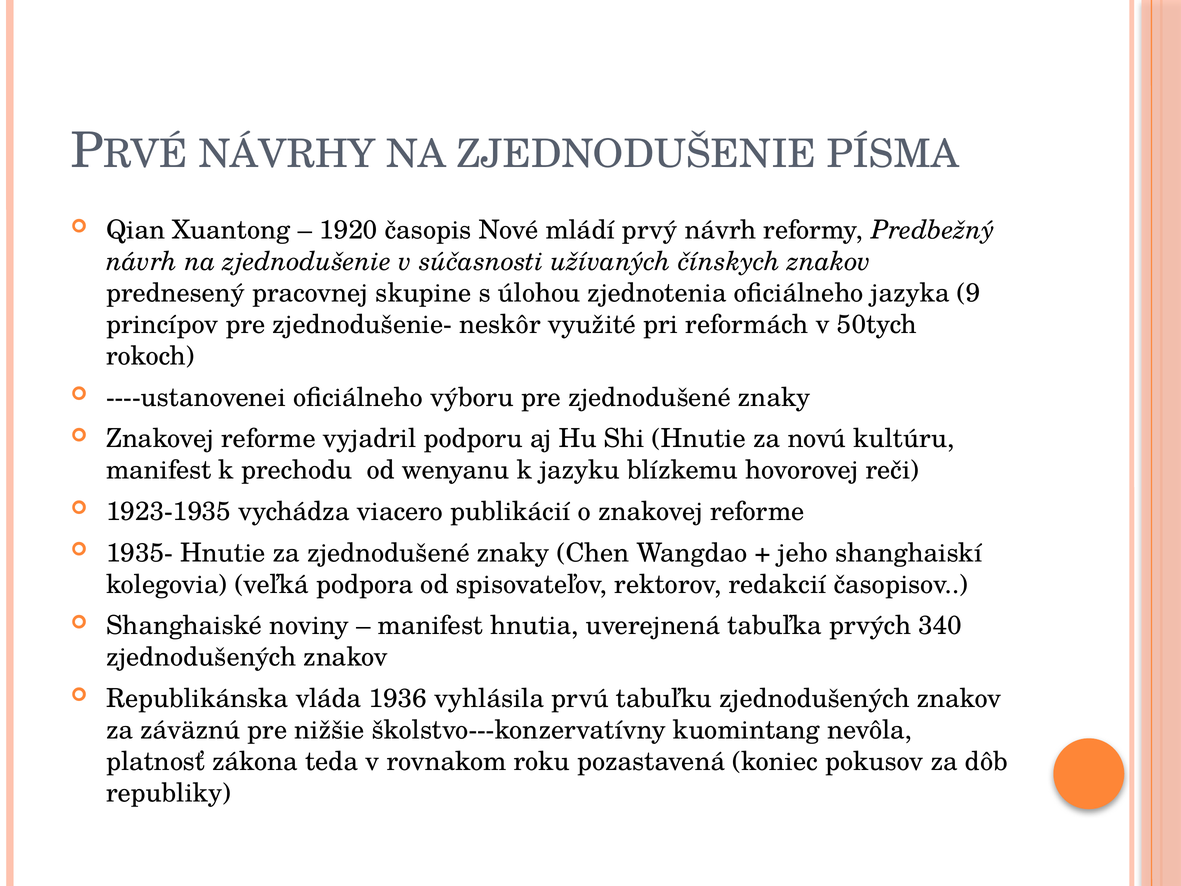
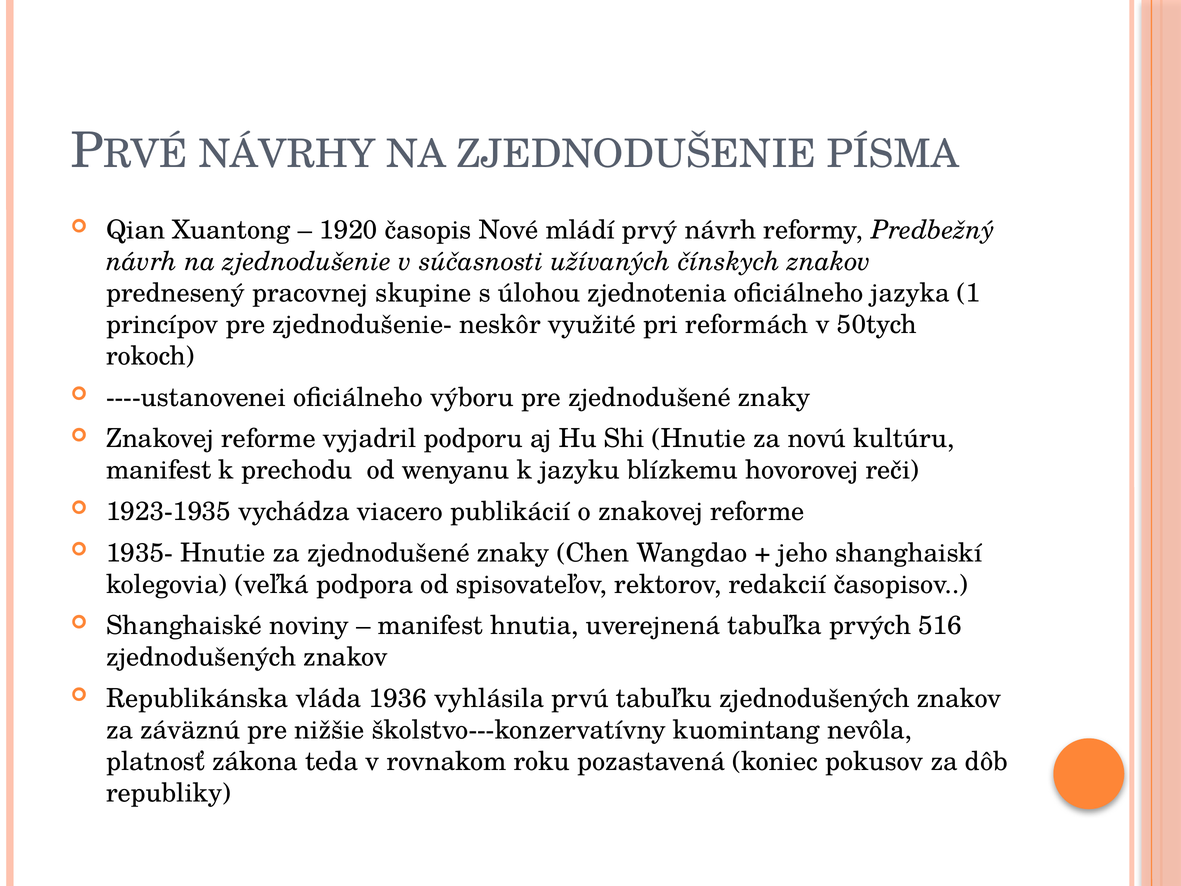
9: 9 -> 1
340: 340 -> 516
